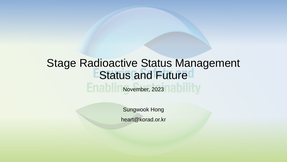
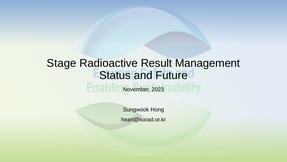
Radioactive Status: Status -> Result
